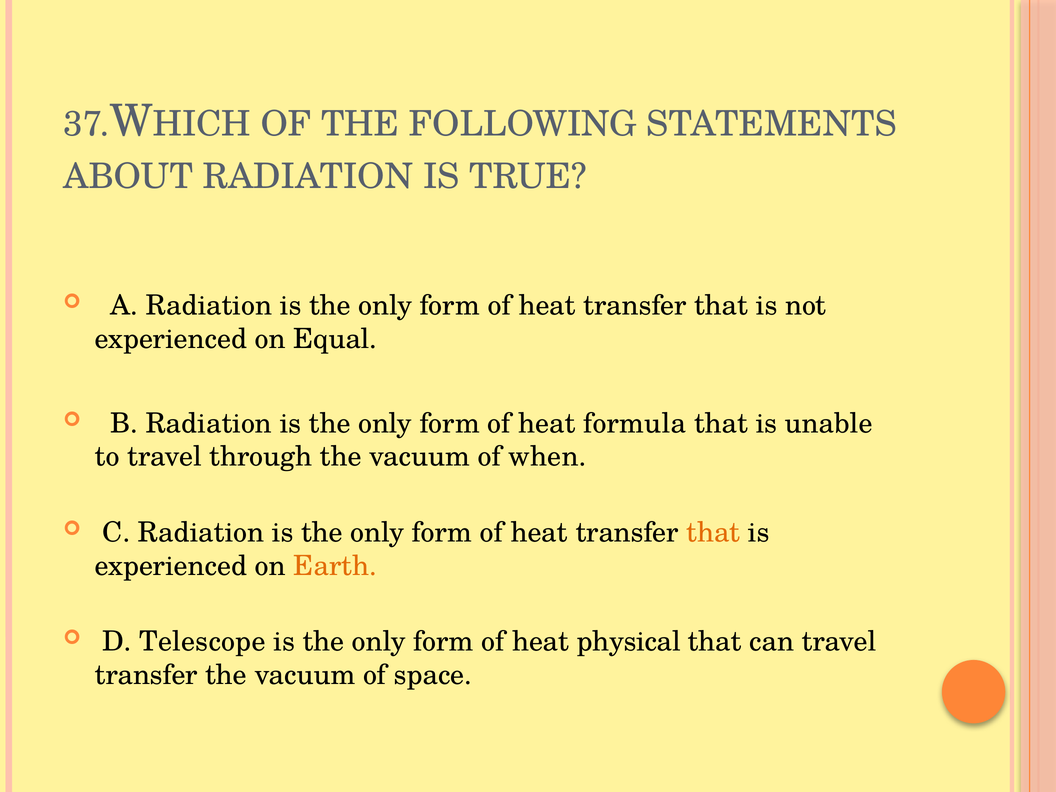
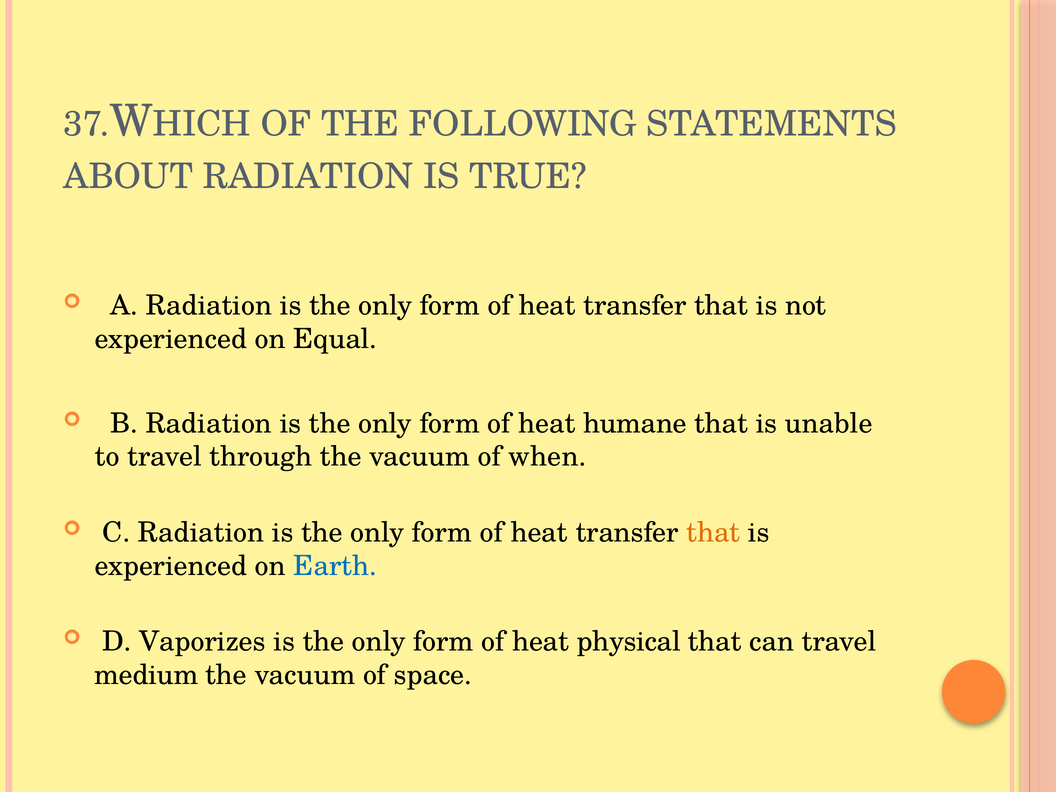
formula: formula -> humane
Earth colour: orange -> blue
Telescope: Telescope -> Vaporizes
transfer at (146, 675): transfer -> medium
